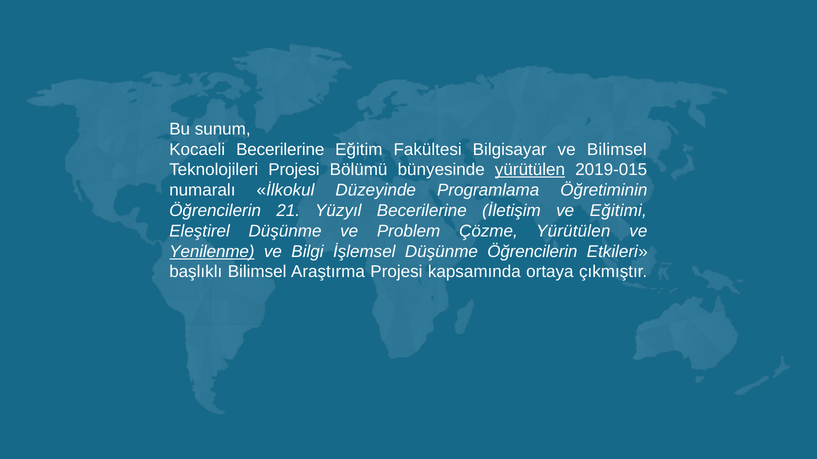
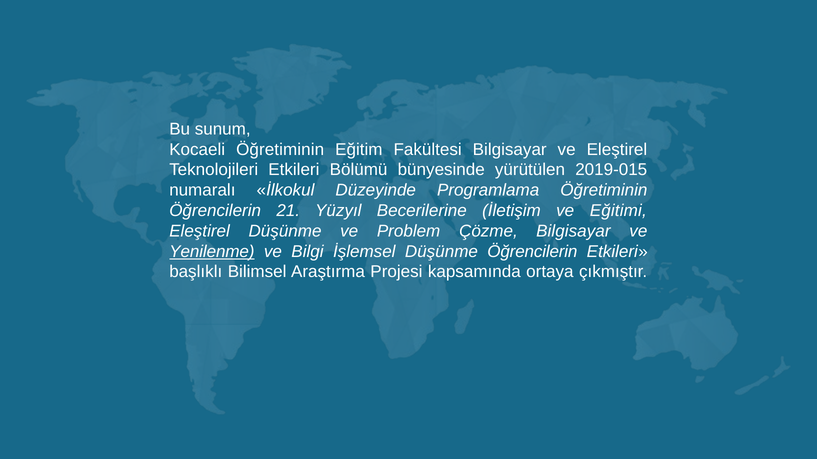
Kocaeli Becerilerine: Becerilerine -> Öğretiminin
ve Bilimsel: Bilimsel -> Eleştirel
Teknolojileri Projesi: Projesi -> Etkileri
yürütülen at (530, 170) underline: present -> none
Çözme Yürütülen: Yürütülen -> Bilgisayar
